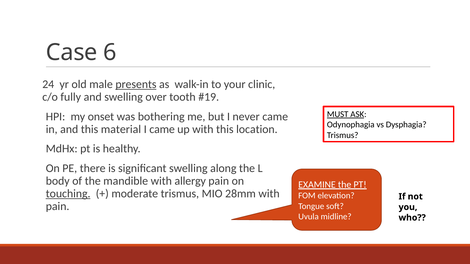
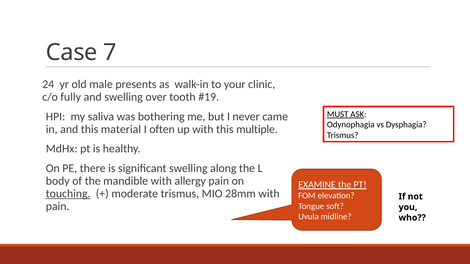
6: 6 -> 7
presents underline: present -> none
onset: onset -> saliva
I came: came -> often
location: location -> multiple
